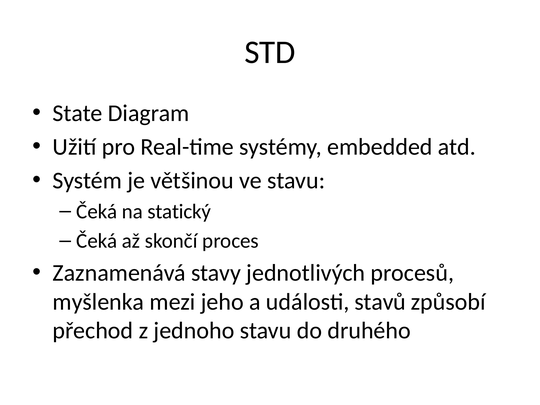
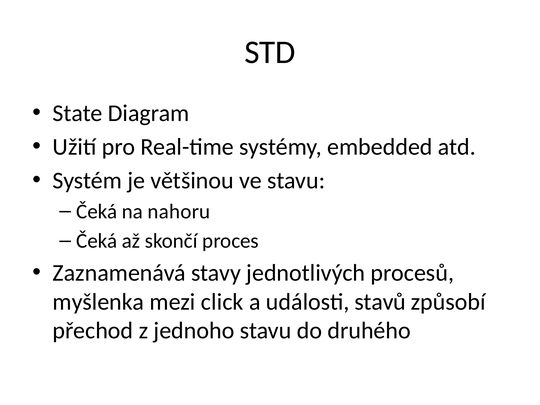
statický: statický -> nahoru
jeho: jeho -> click
